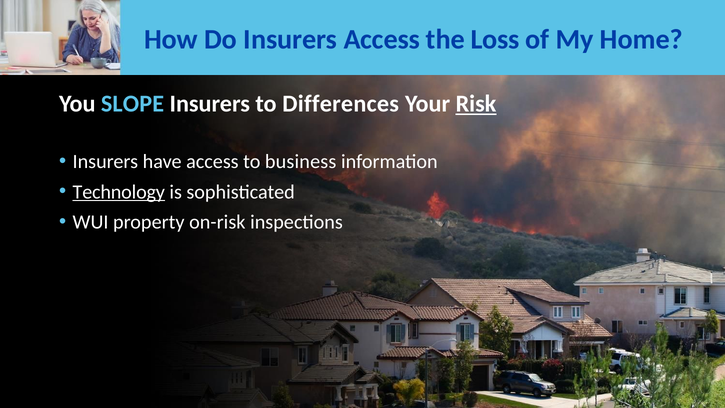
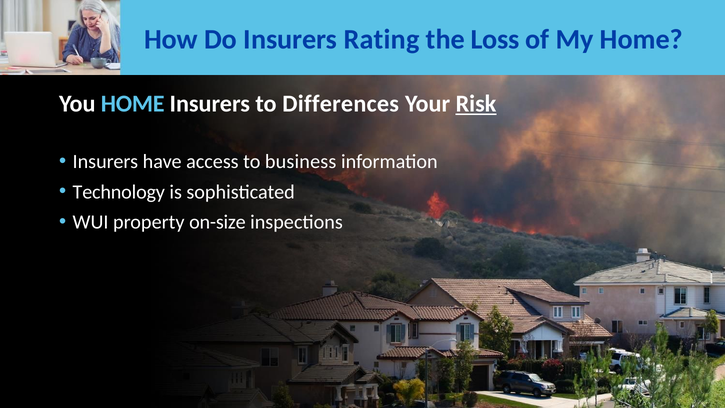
Insurers Access: Access -> Rating
You SLOPE: SLOPE -> HOME
Technology underline: present -> none
on-risk: on-risk -> on-size
